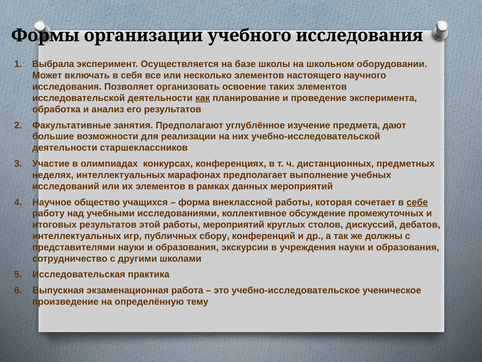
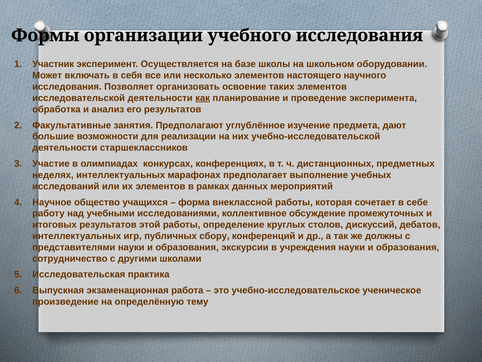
Выбрала: Выбрала -> Участник
себе underline: present -> none
работы мероприятий: мероприятий -> определение
